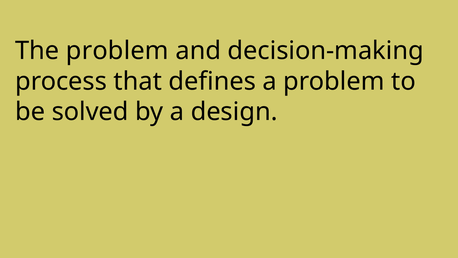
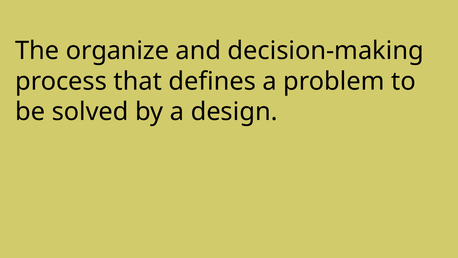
The problem: problem -> organize
